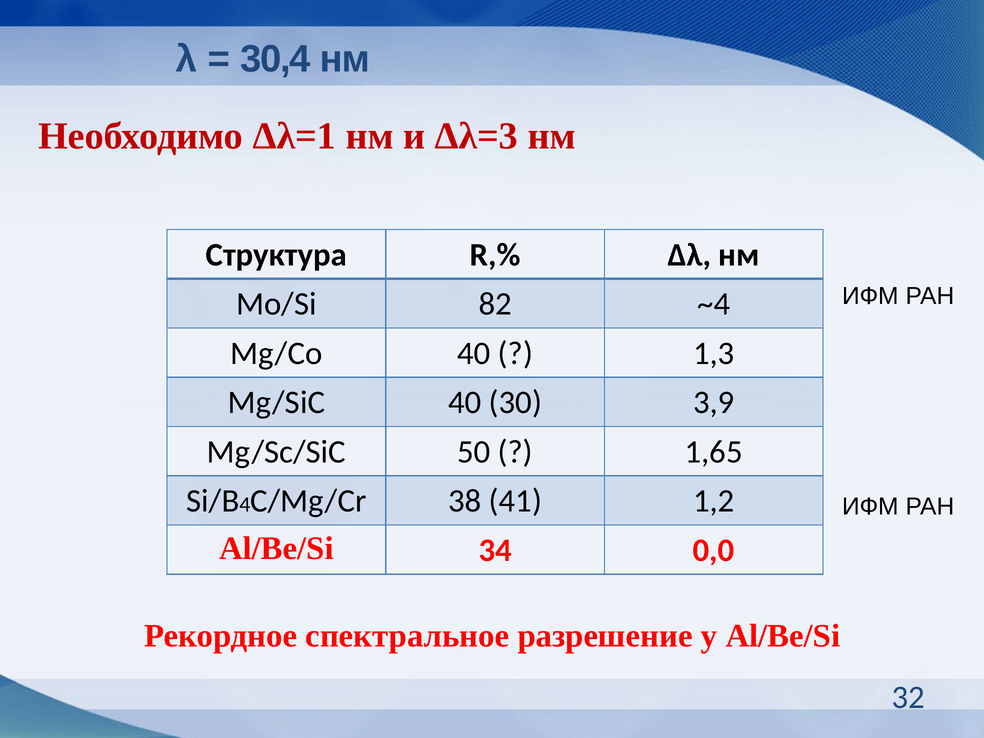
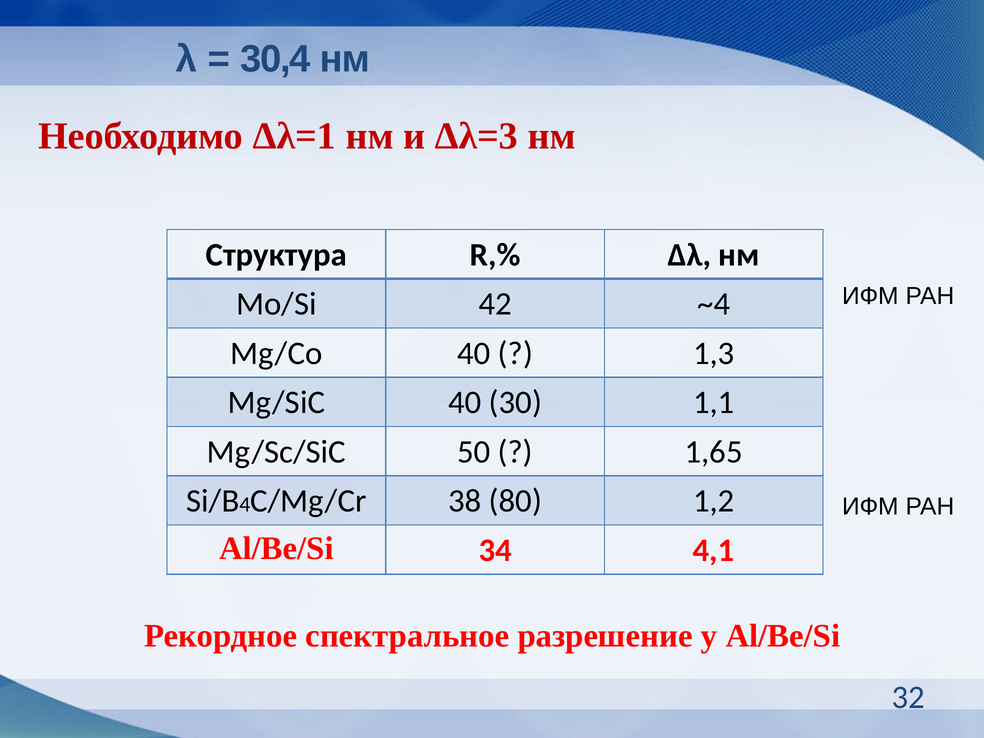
82: 82 -> 42
3,9: 3,9 -> 1,1
41: 41 -> 80
0,0: 0,0 -> 4,1
